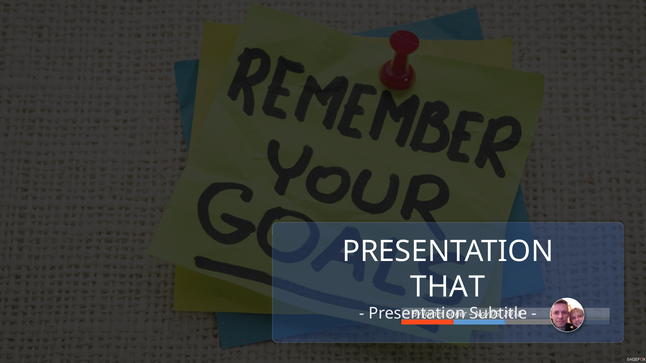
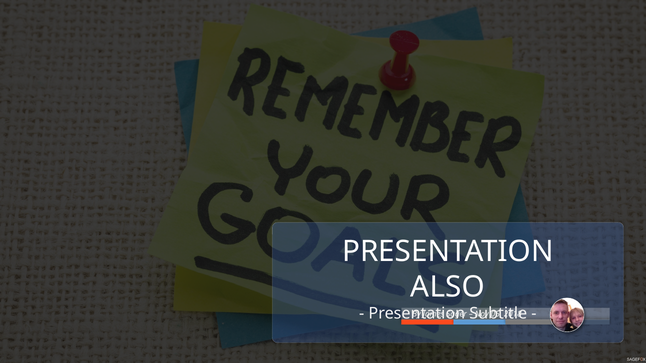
THAT: THAT -> ALSO
